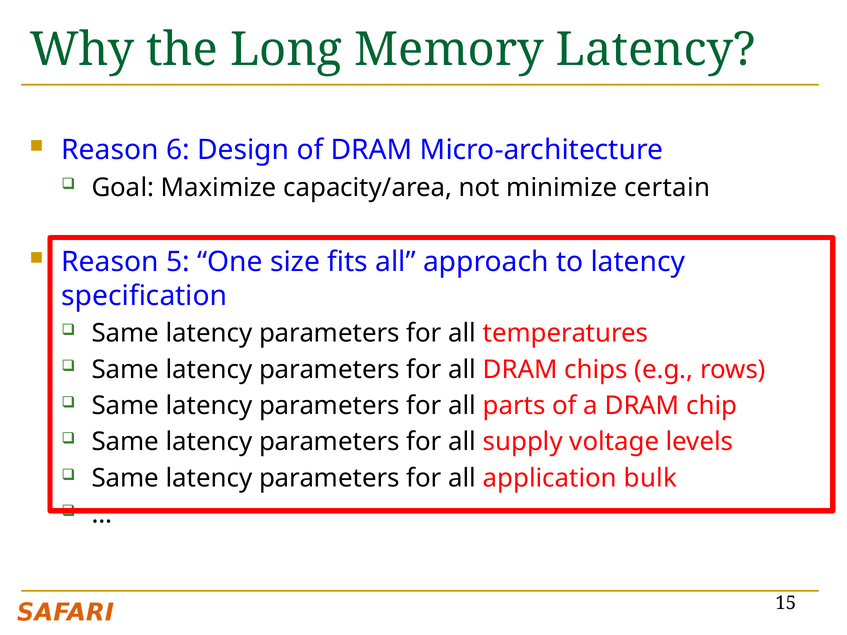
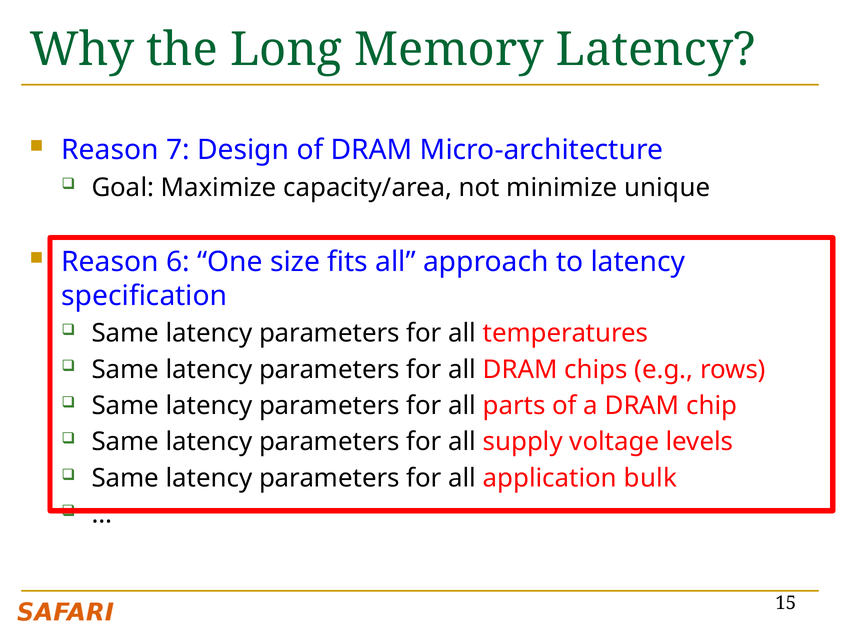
6: 6 -> 7
certain: certain -> unique
5: 5 -> 6
